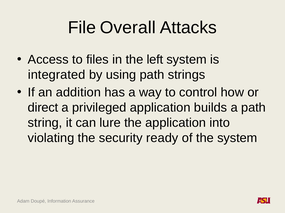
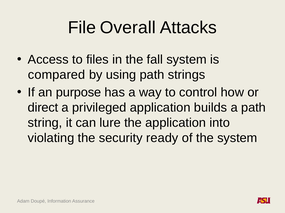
left: left -> fall
integrated: integrated -> compared
addition: addition -> purpose
